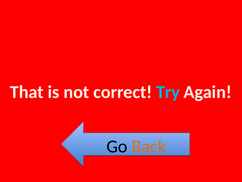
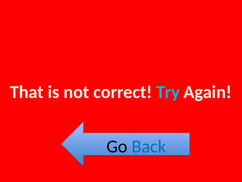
Back colour: orange -> blue
